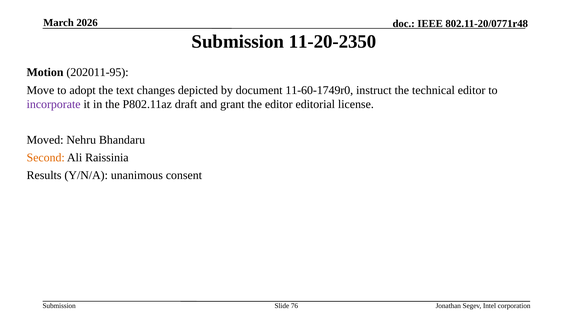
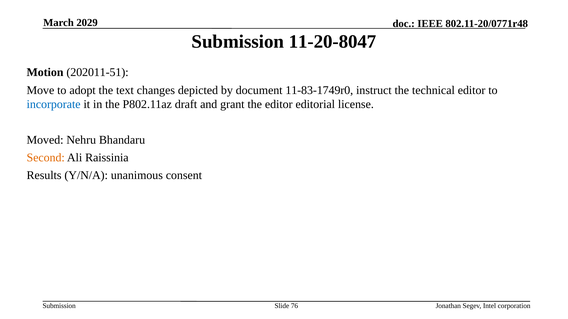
2026: 2026 -> 2029
11-20-2350: 11-20-2350 -> 11-20-8047
202011-95: 202011-95 -> 202011-51
11-60-1749r0: 11-60-1749r0 -> 11-83-1749r0
incorporate colour: purple -> blue
